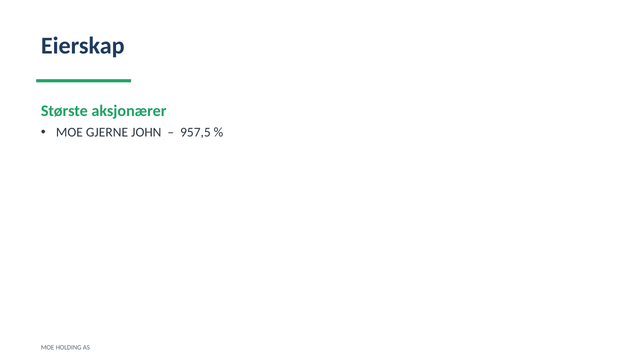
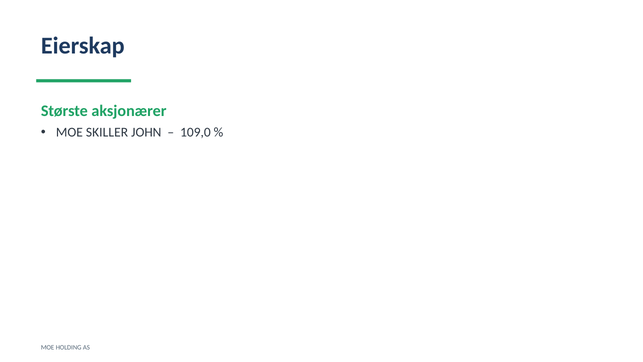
GJERNE: GJERNE -> SKILLER
957,5: 957,5 -> 109,0
